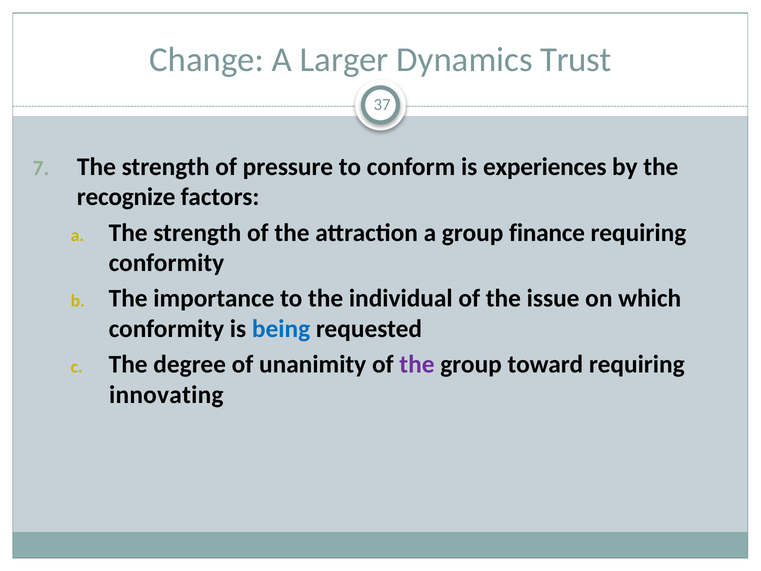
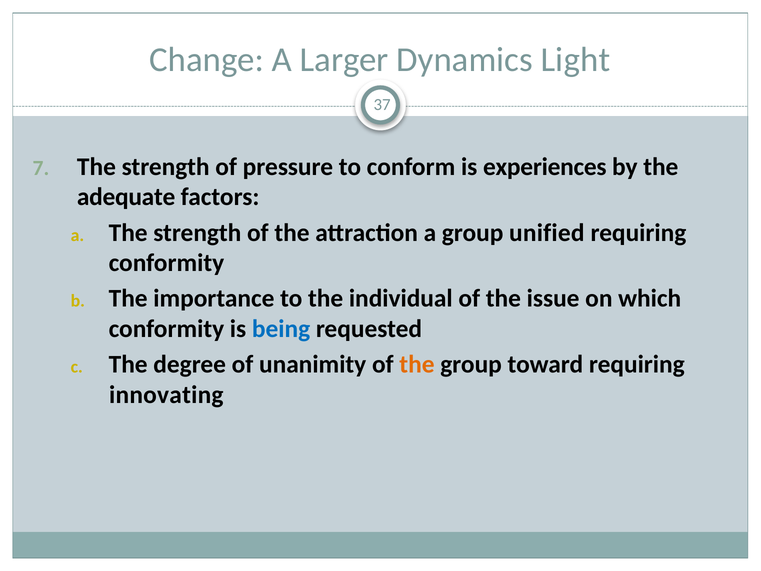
Trust: Trust -> Light
recognize: recognize -> adequate
finance: finance -> unified
the at (417, 364) colour: purple -> orange
